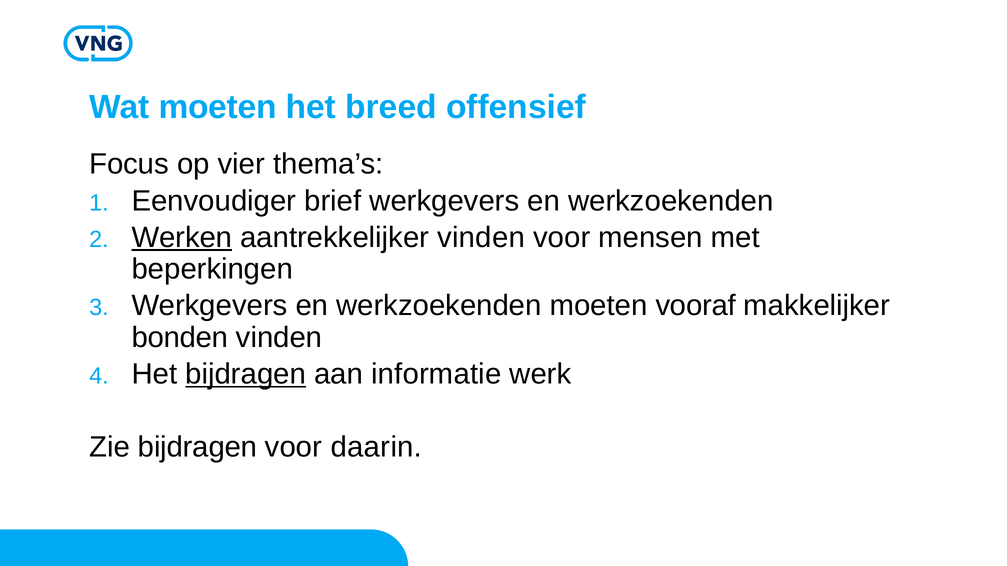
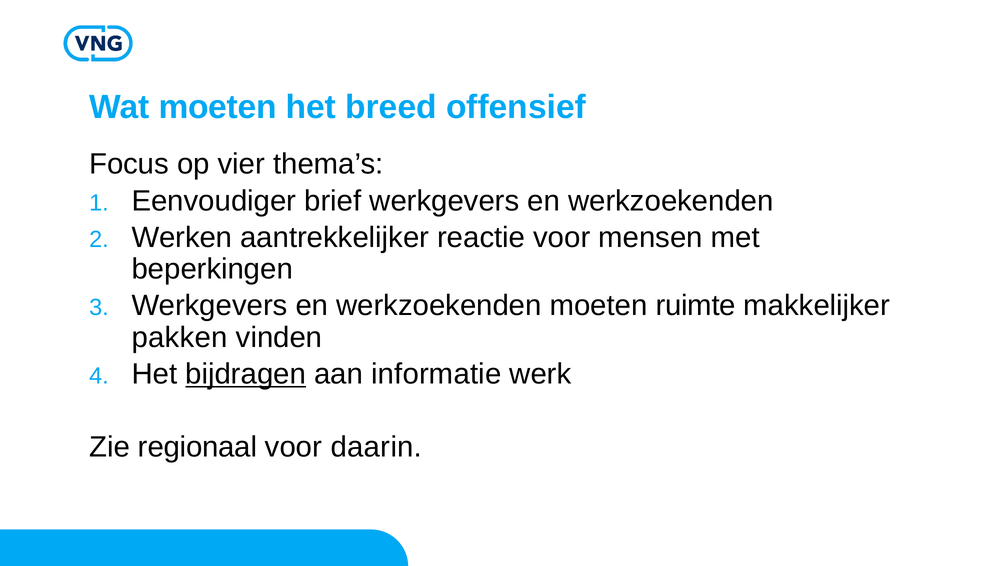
Werken underline: present -> none
aantrekkelijker vinden: vinden -> reactie
vooraf: vooraf -> ruimte
bonden: bonden -> pakken
Zie bijdragen: bijdragen -> regionaal
